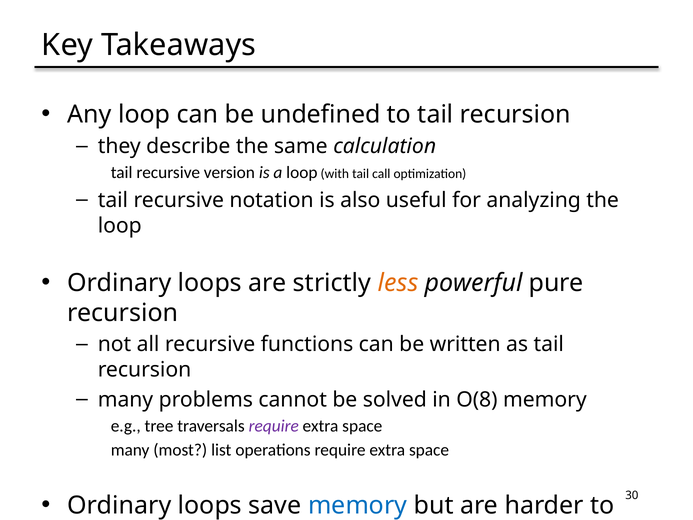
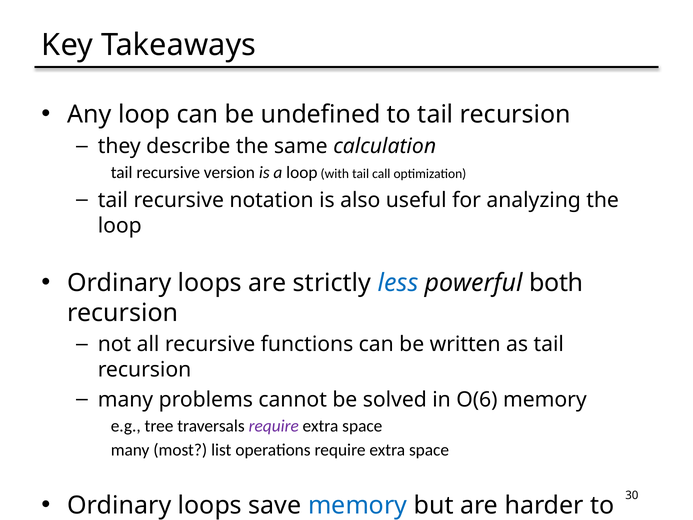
less colour: orange -> blue
pure: pure -> both
O(8: O(8 -> O(6
